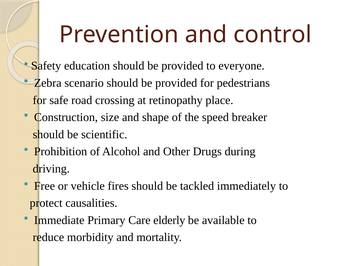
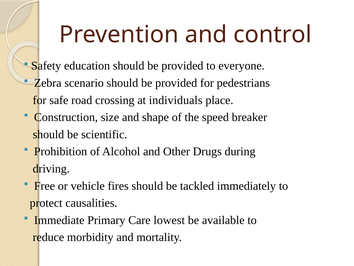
retinopathy: retinopathy -> individuals
elderly: elderly -> lowest
